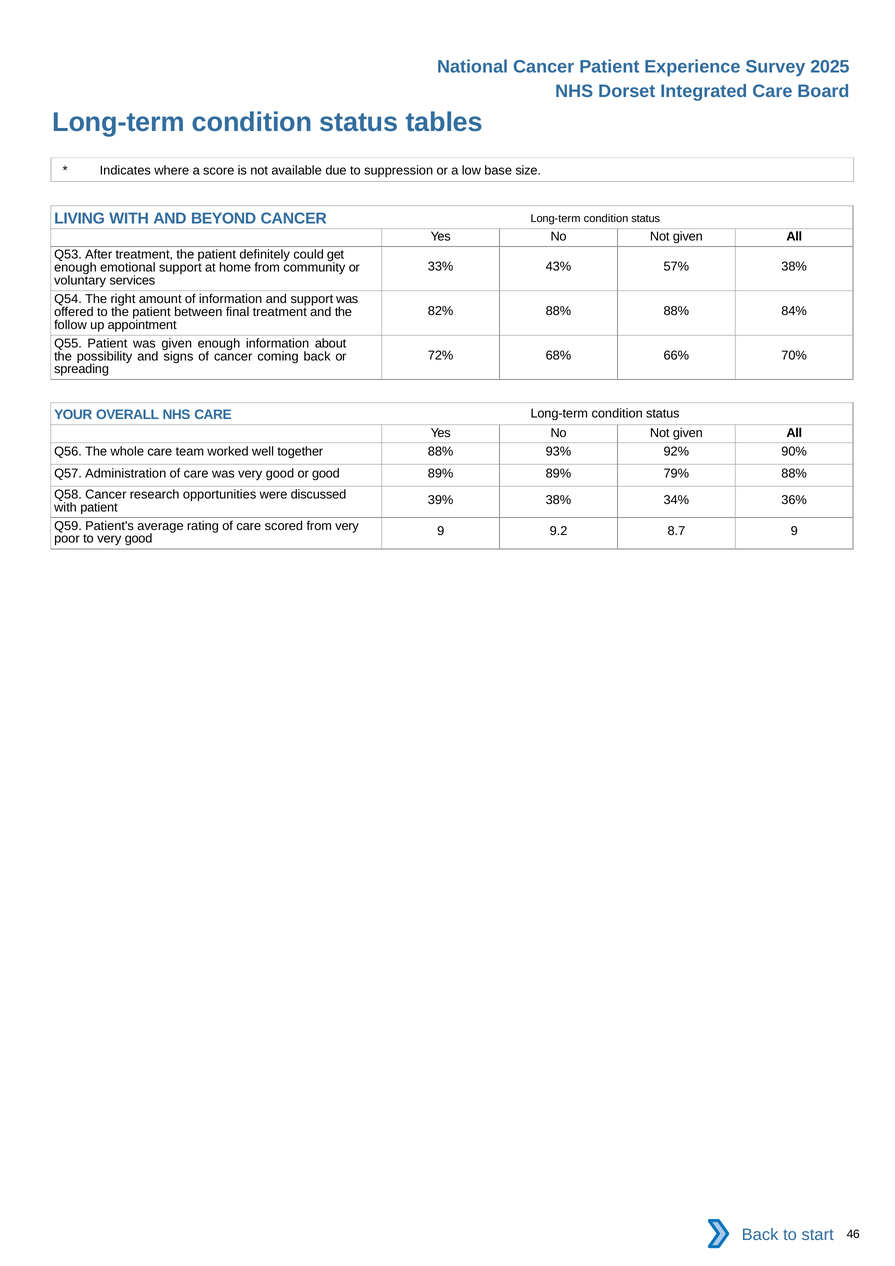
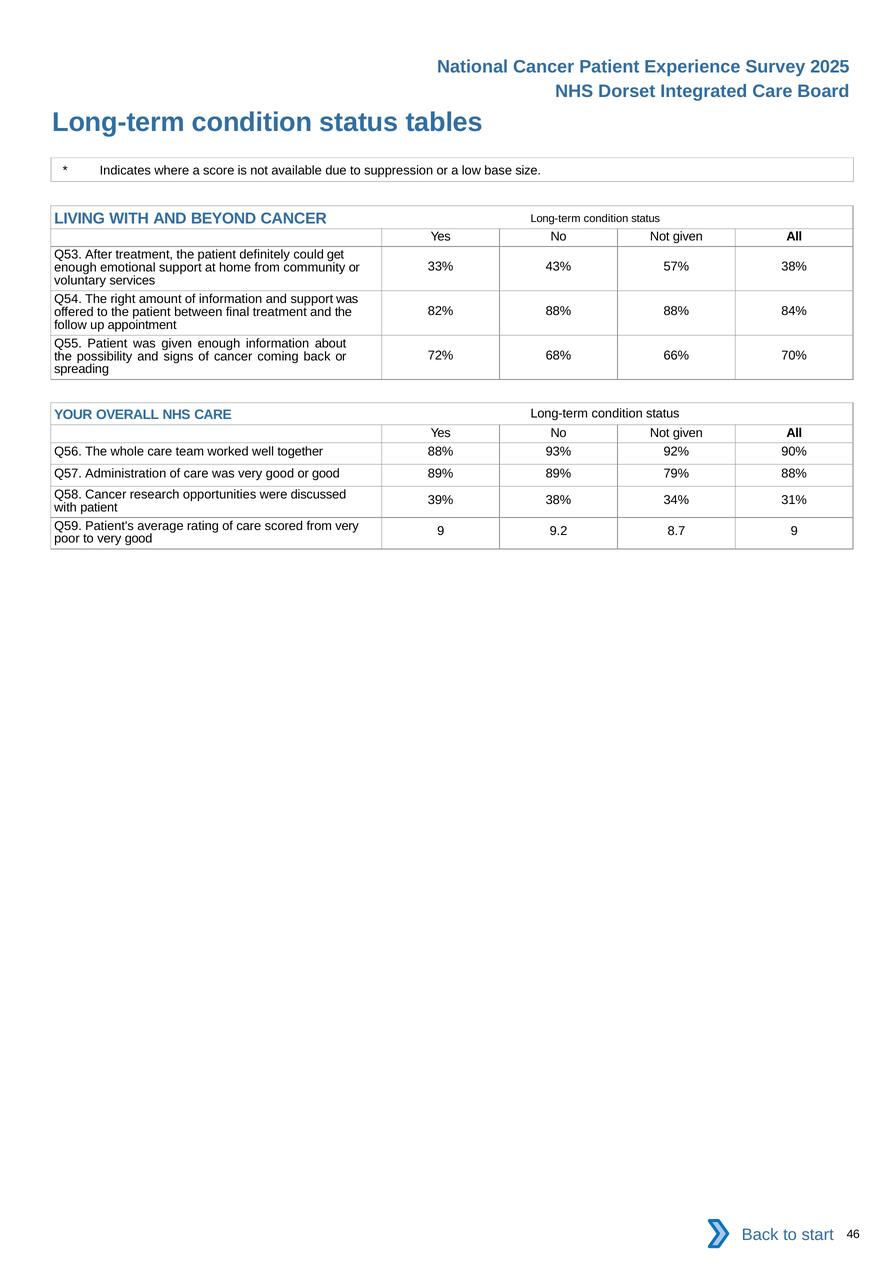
36%: 36% -> 31%
